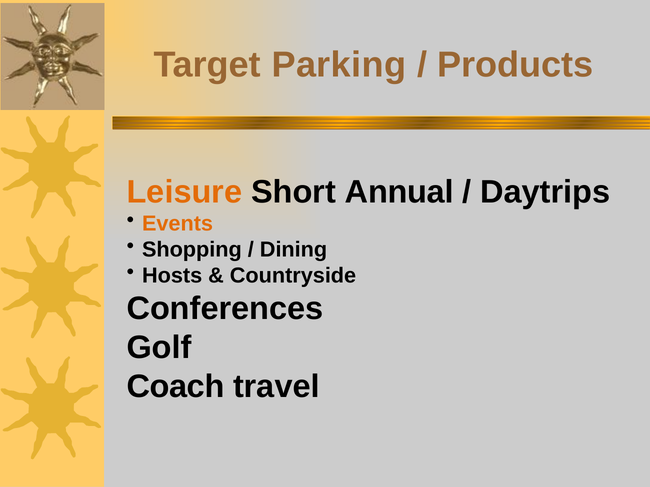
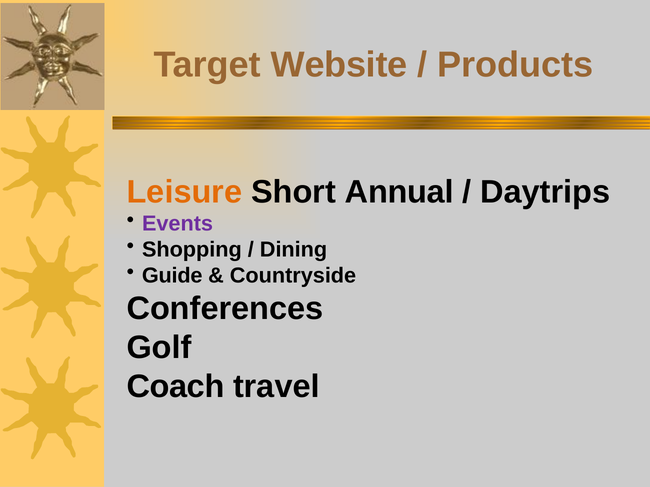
Parking: Parking -> Website
Events colour: orange -> purple
Hosts: Hosts -> Guide
